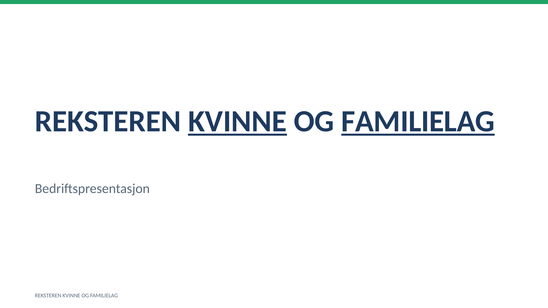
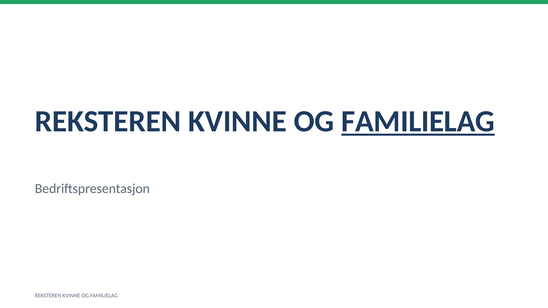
KVINNE at (237, 122) underline: present -> none
